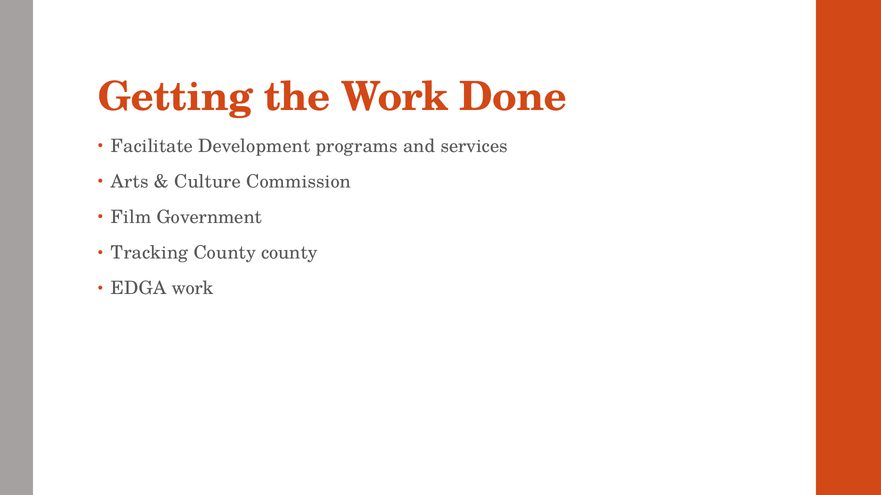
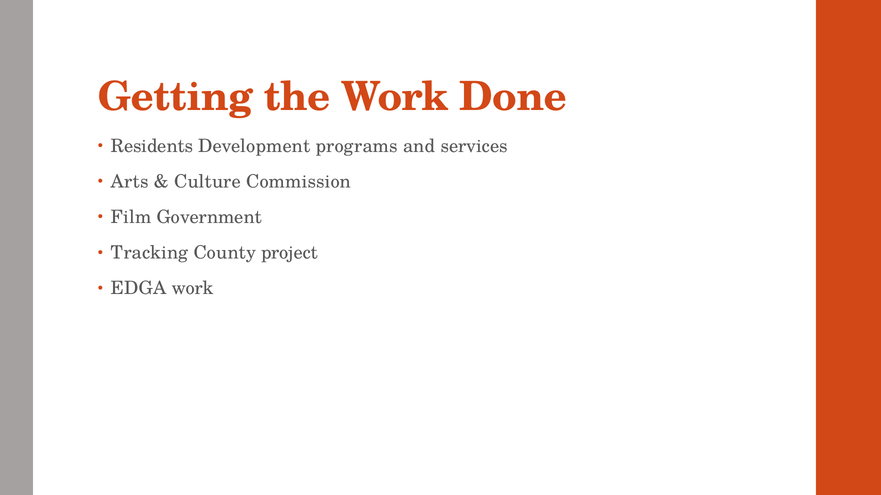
Facilitate: Facilitate -> Residents
County county: county -> project
